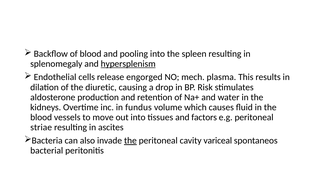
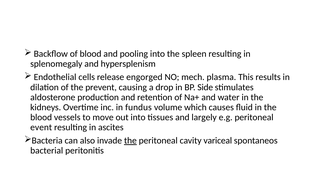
hypersplenism underline: present -> none
diuretic: diuretic -> prevent
Risk: Risk -> Side
factors: factors -> largely
striae: striae -> event
